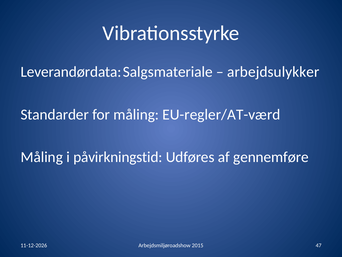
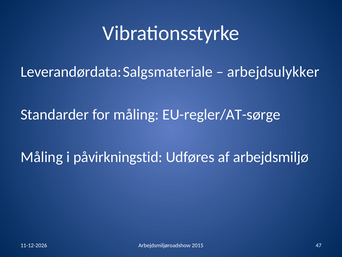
EU-regler/AT-værd: EU-regler/AT-værd -> EU-regler/AT-sørge
gennemføre: gennemføre -> arbejdsmiljø
